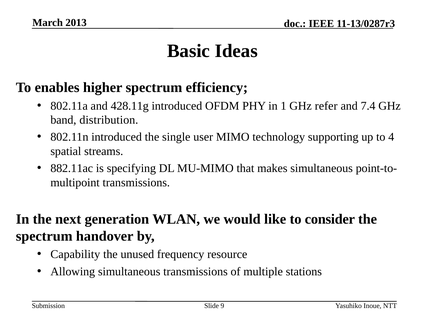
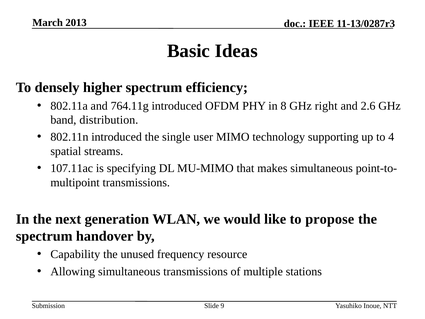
enables: enables -> densely
428.11g: 428.11g -> 764.11g
1: 1 -> 8
refer: refer -> right
7.4: 7.4 -> 2.6
882.11ac: 882.11ac -> 107.11ac
consider: consider -> propose
